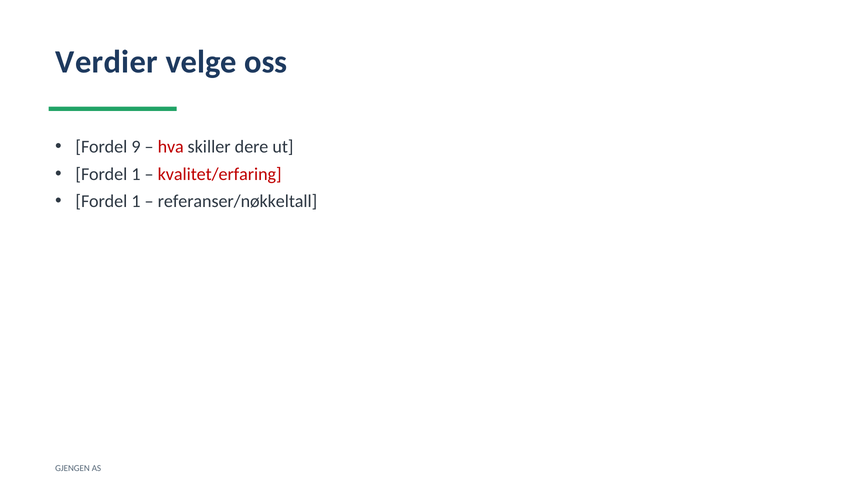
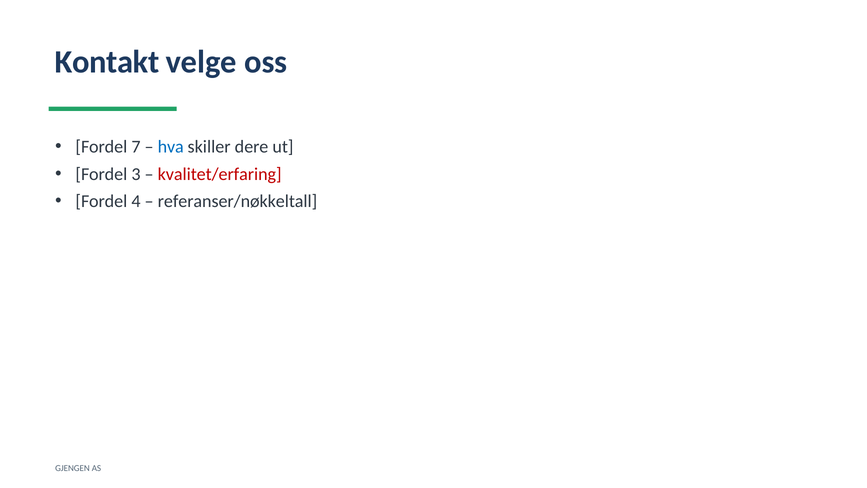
Verdier: Verdier -> Kontakt
9: 9 -> 7
hva colour: red -> blue
1 at (136, 174): 1 -> 3
1 at (136, 201): 1 -> 4
